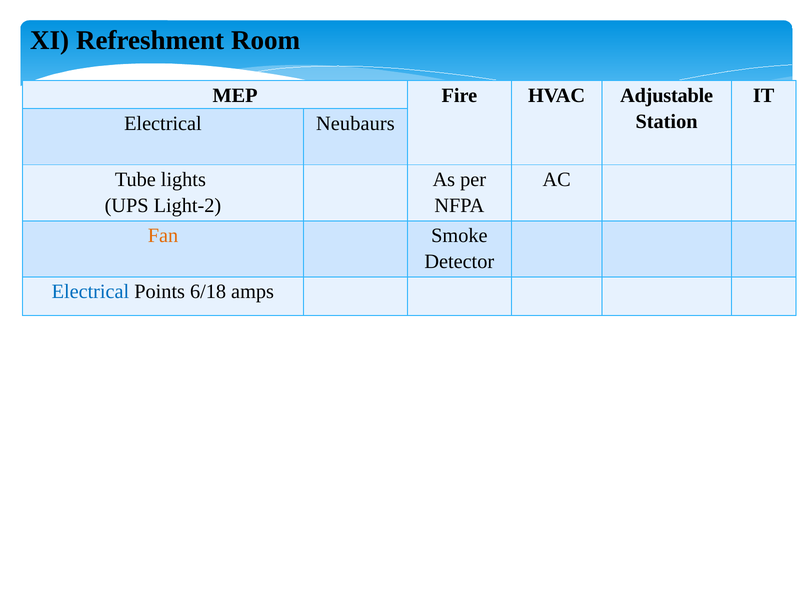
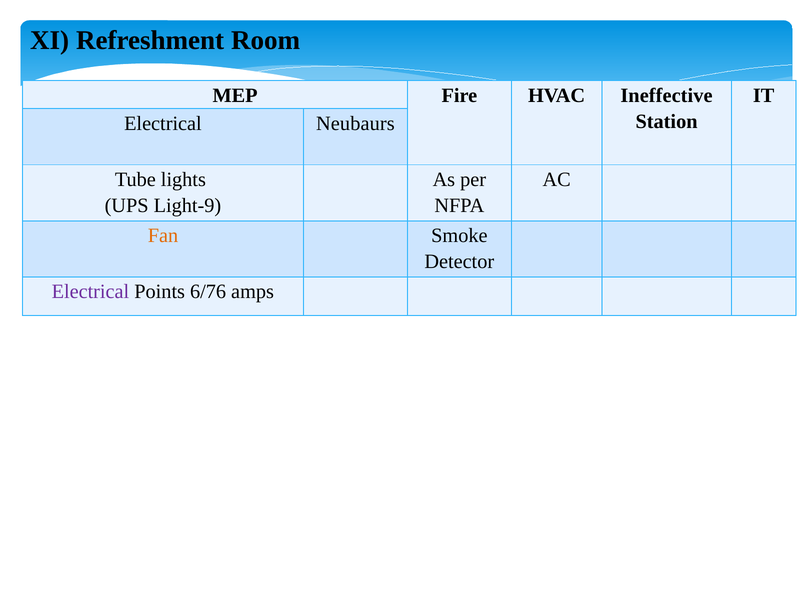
Adjustable: Adjustable -> Ineffective
Light-2: Light-2 -> Light-9
Electrical at (90, 292) colour: blue -> purple
6/18: 6/18 -> 6/76
